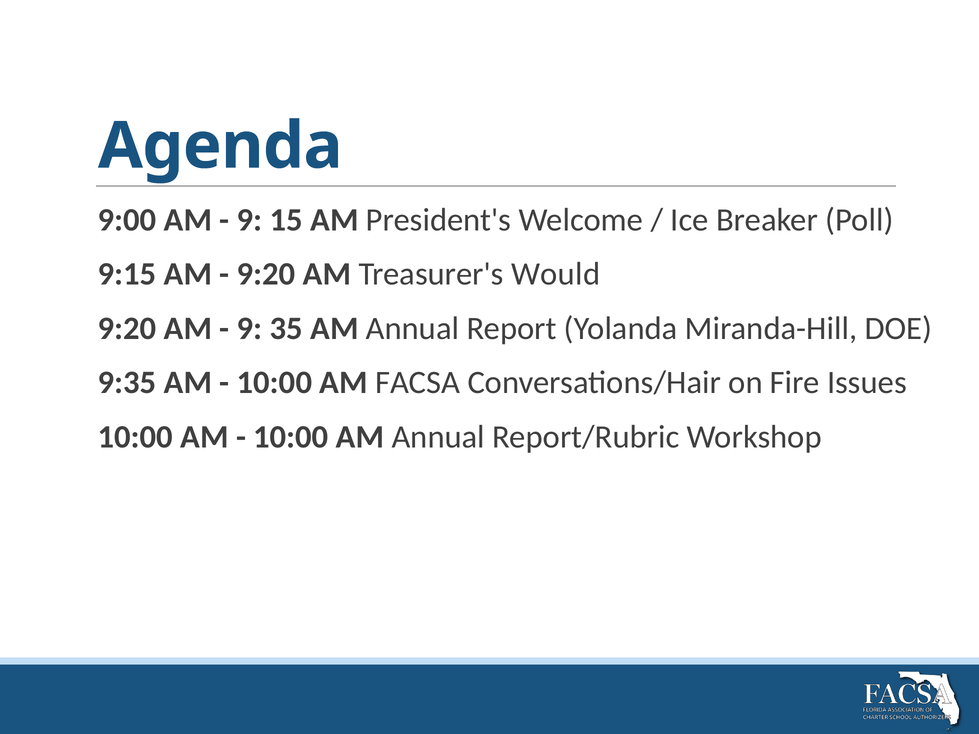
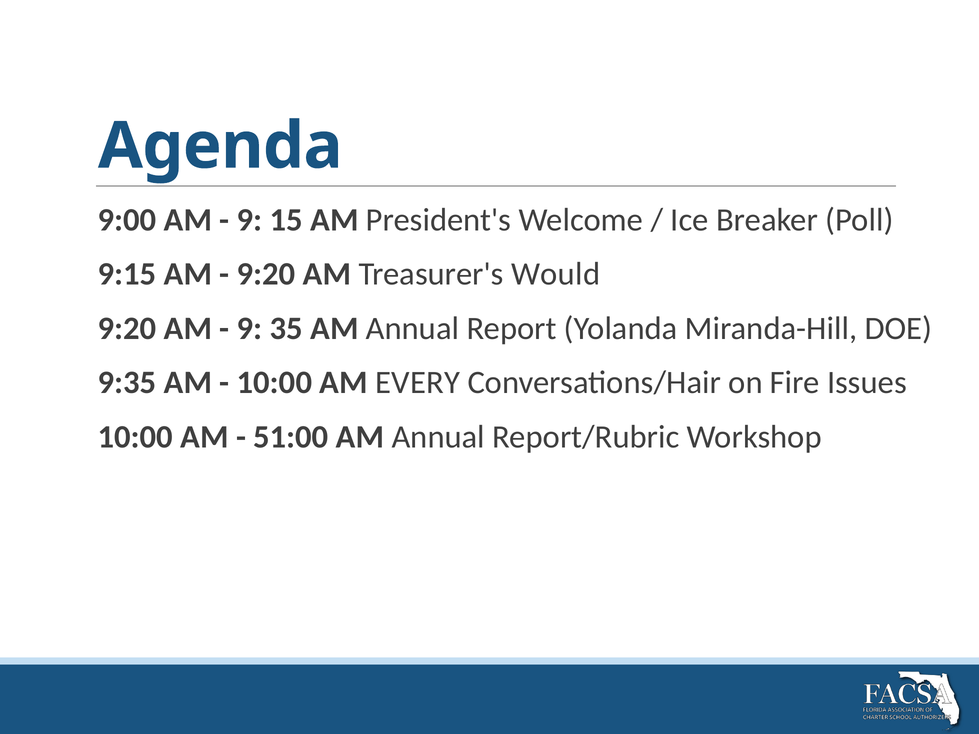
FACSA: FACSA -> EVERY
10:00 at (291, 437): 10:00 -> 51:00
